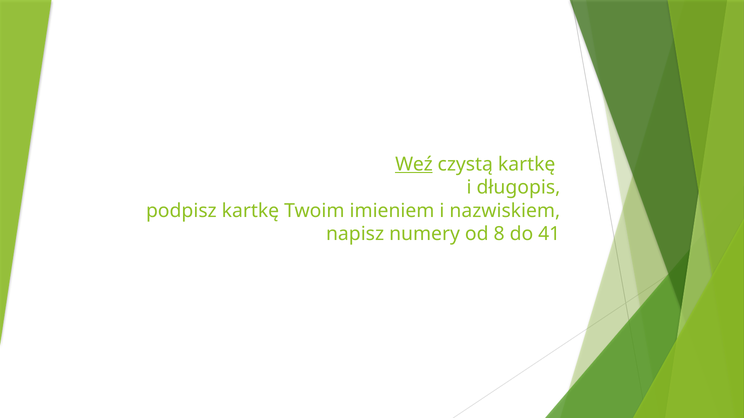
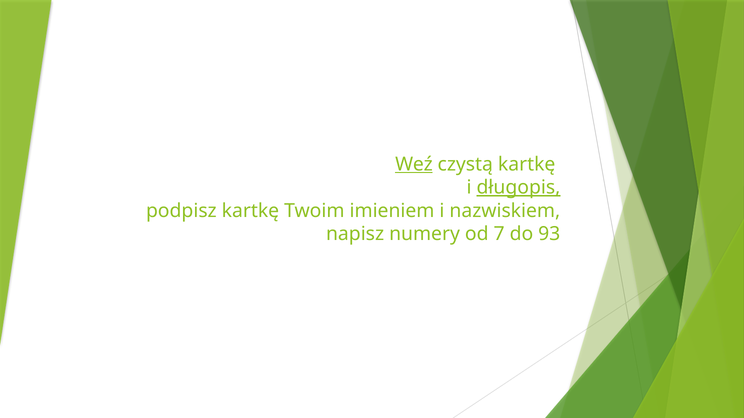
długopis underline: none -> present
8: 8 -> 7
41: 41 -> 93
